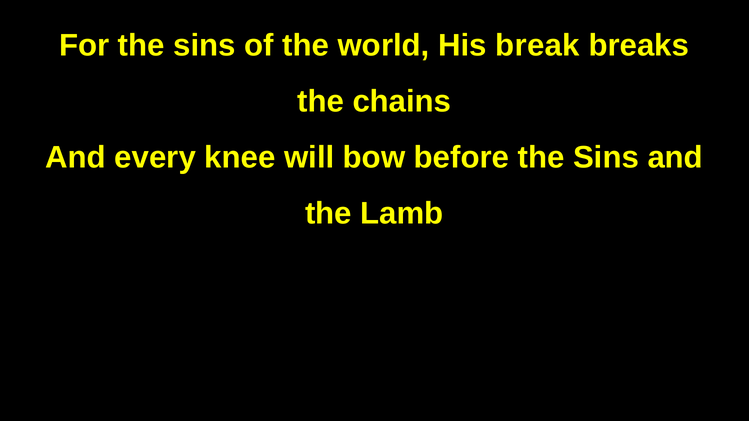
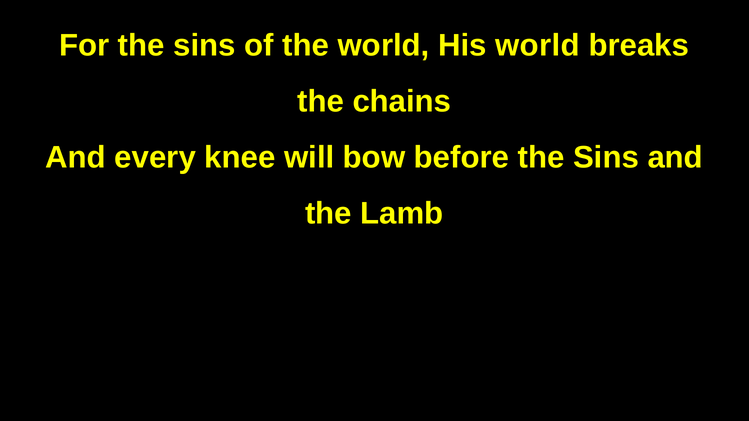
His break: break -> world
